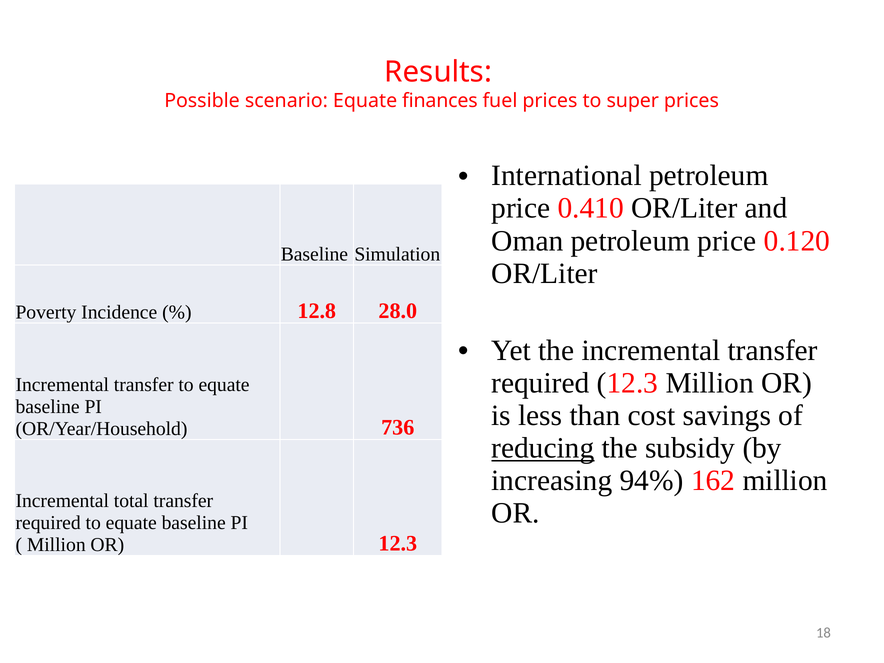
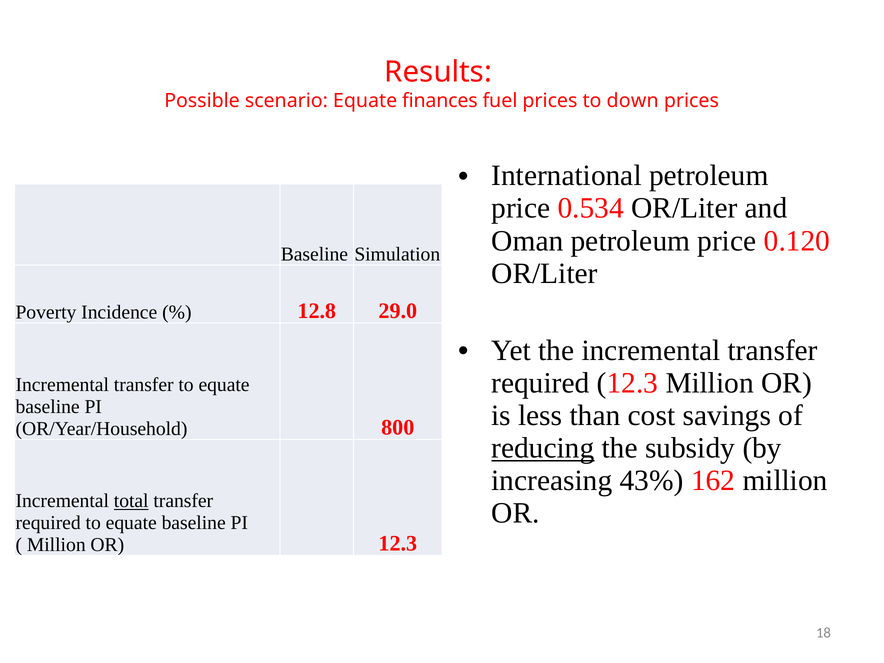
super: super -> down
0.410: 0.410 -> 0.534
28.0: 28.0 -> 29.0
736: 736 -> 800
94%: 94% -> 43%
total underline: none -> present
